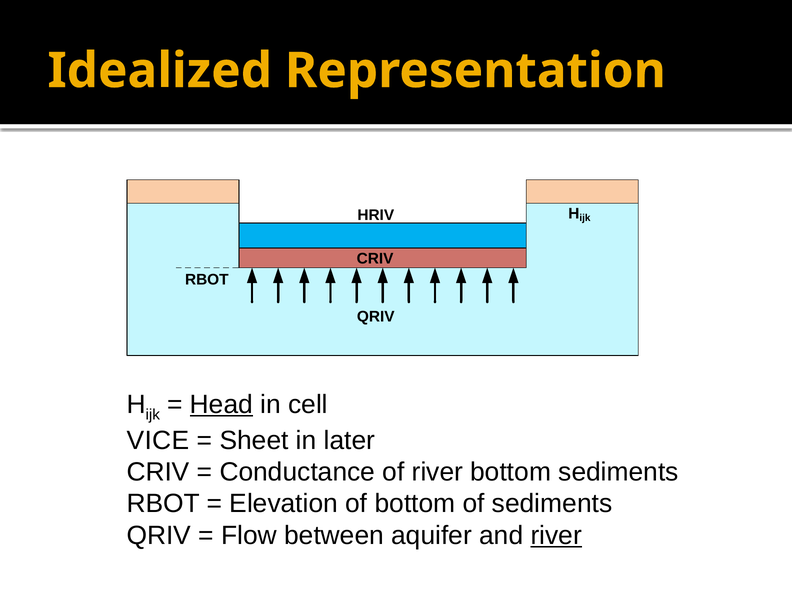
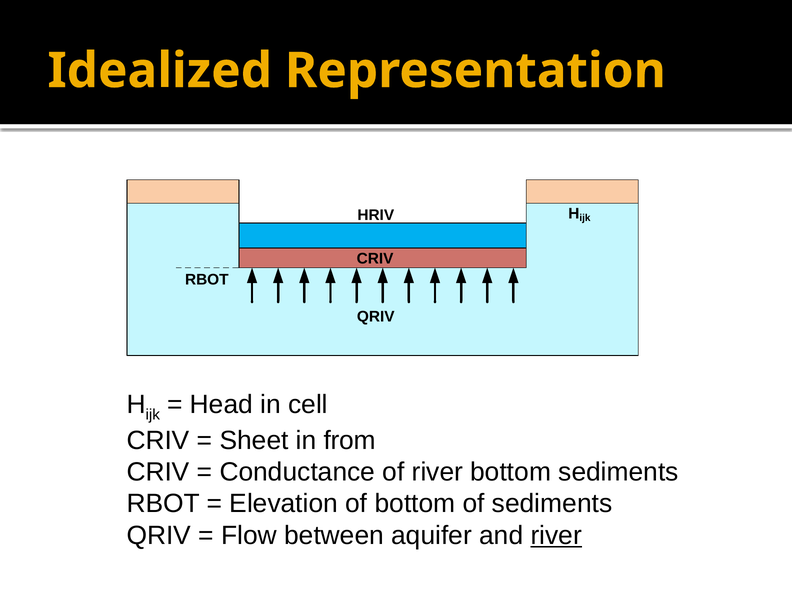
Head underline: present -> none
VICE at (158, 440): VICE -> CRIV
later: later -> from
